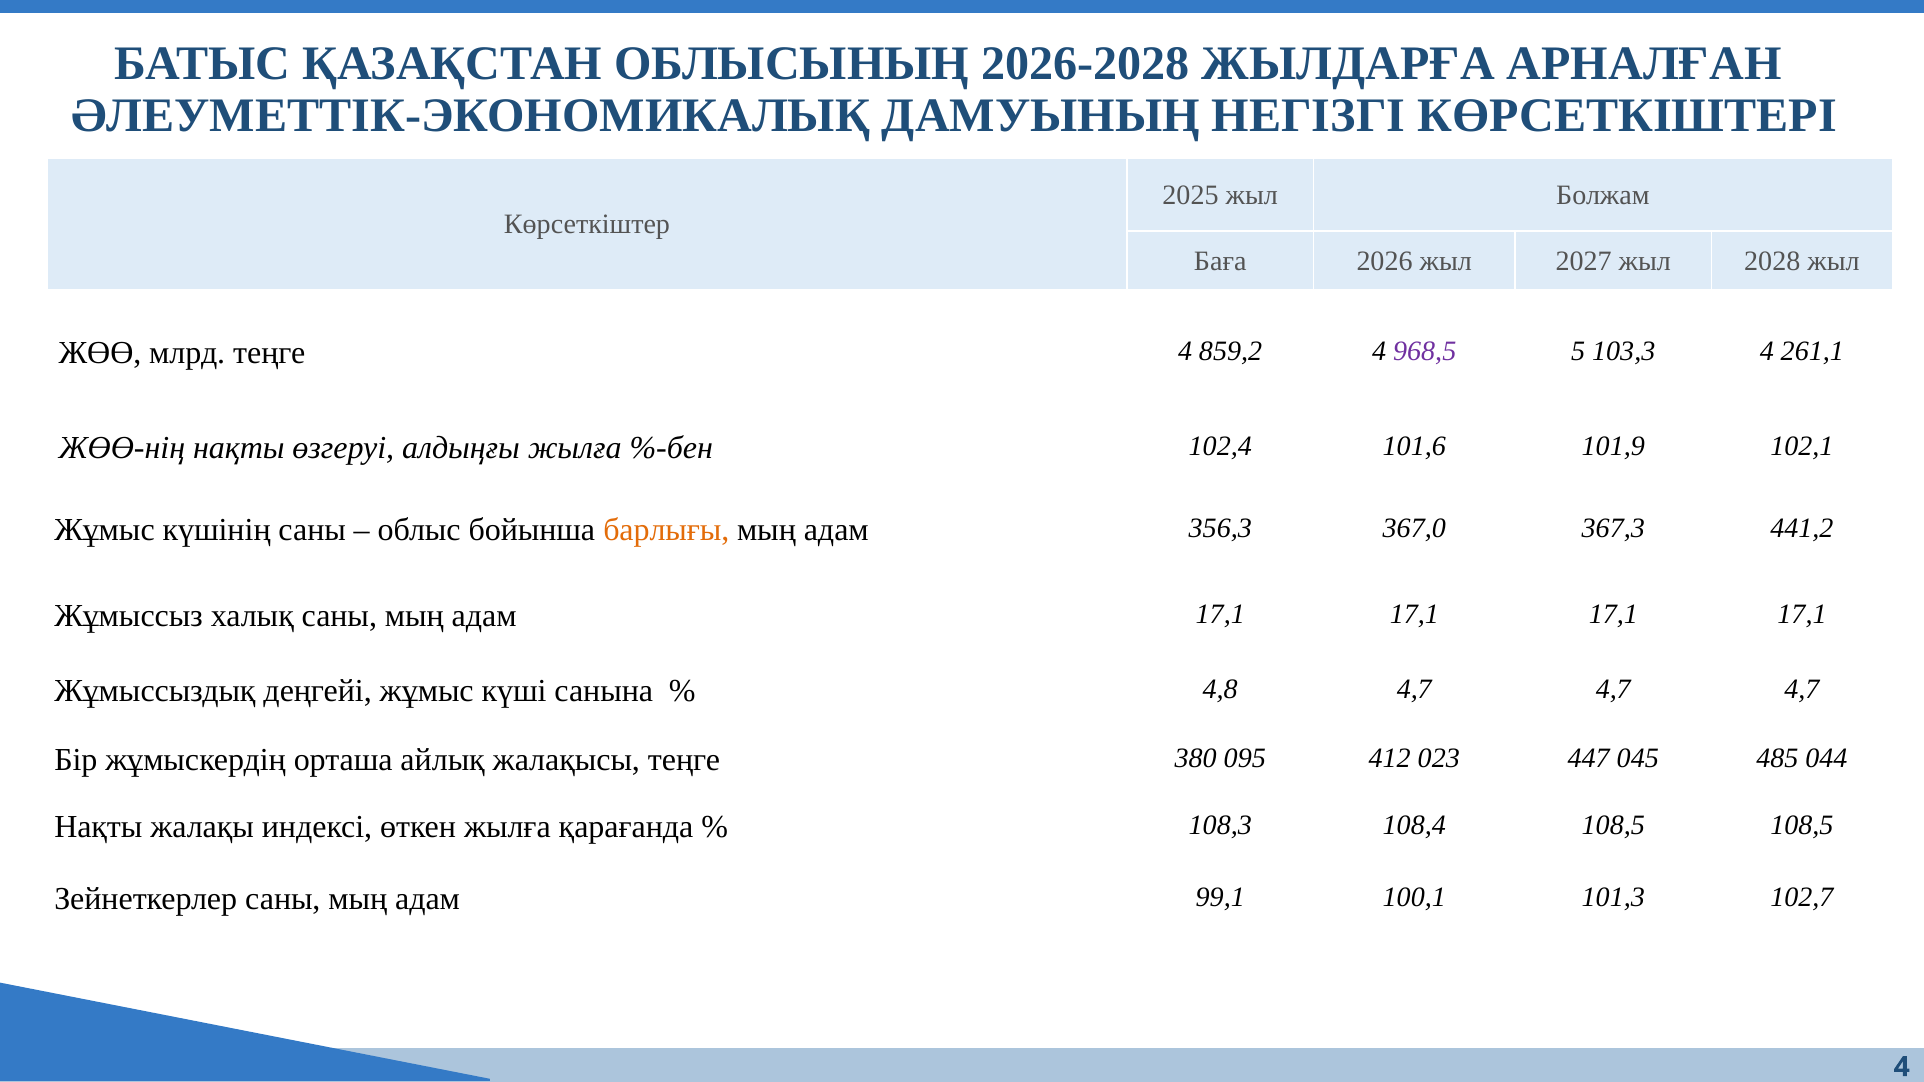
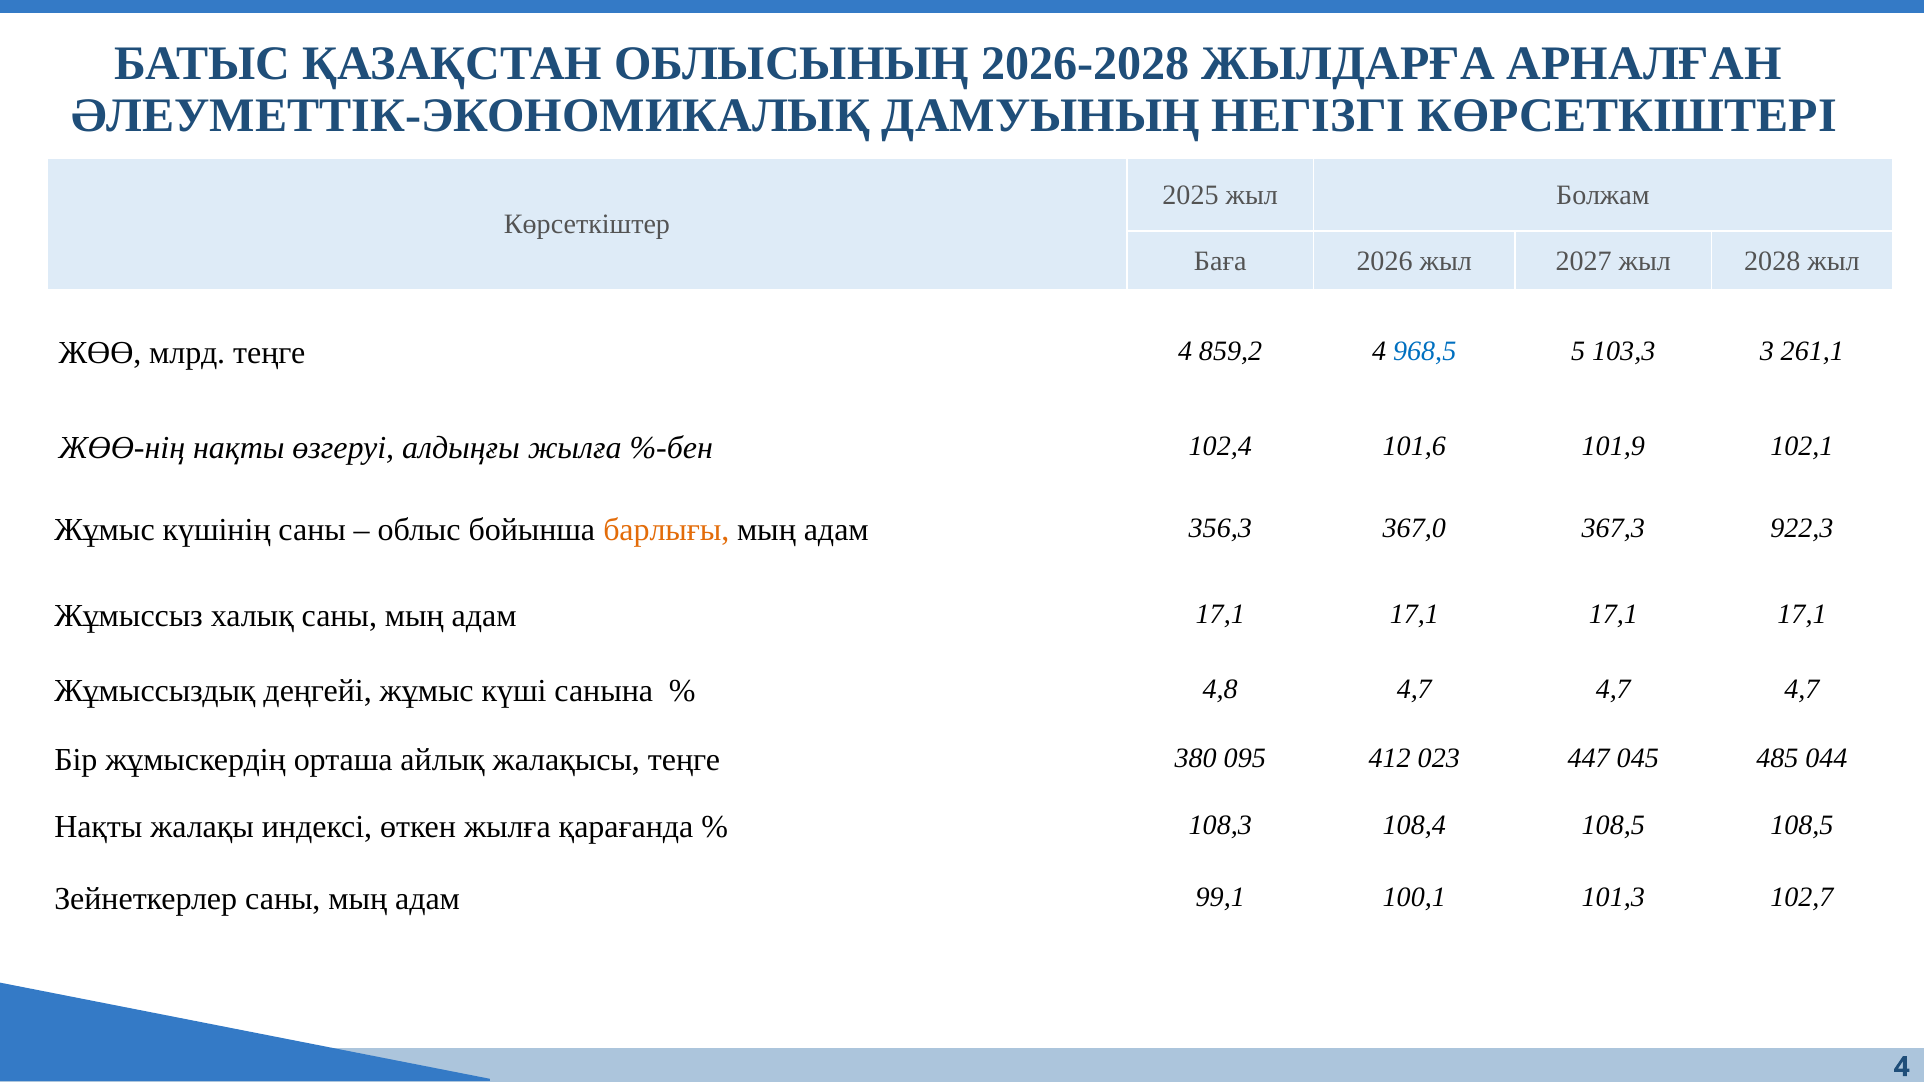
968,5 colour: purple -> blue
103,3 4: 4 -> 3
441,2: 441,2 -> 922,3
